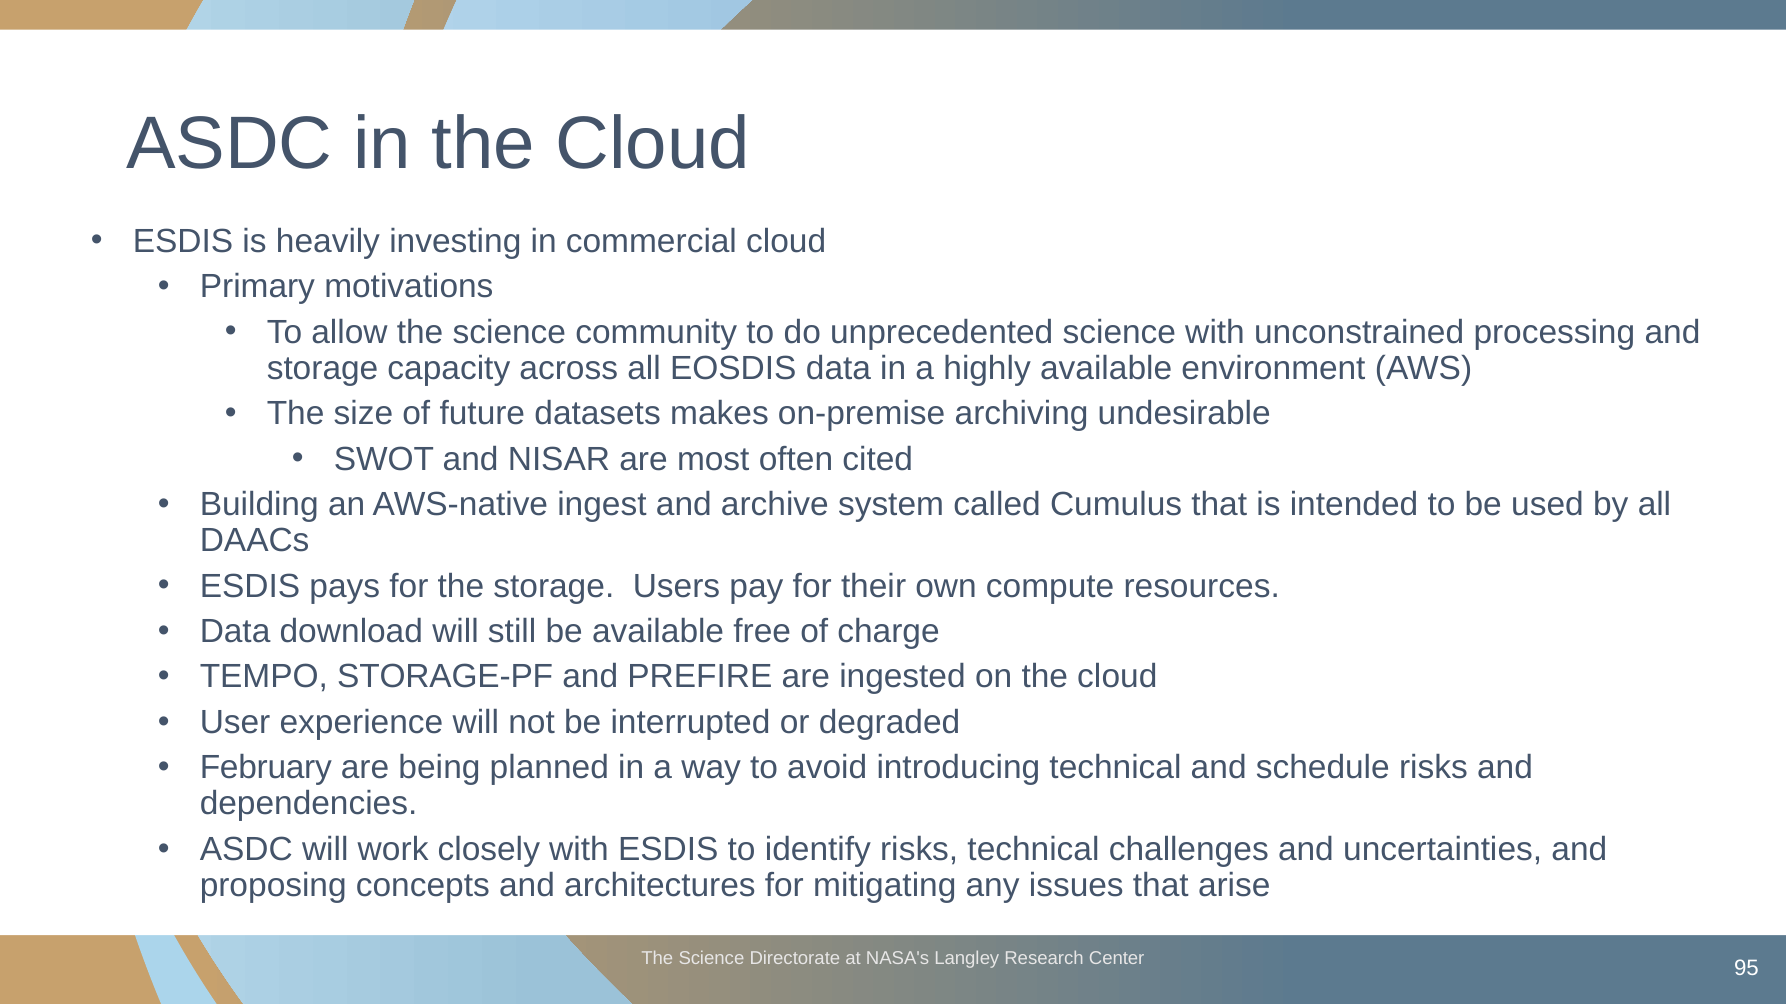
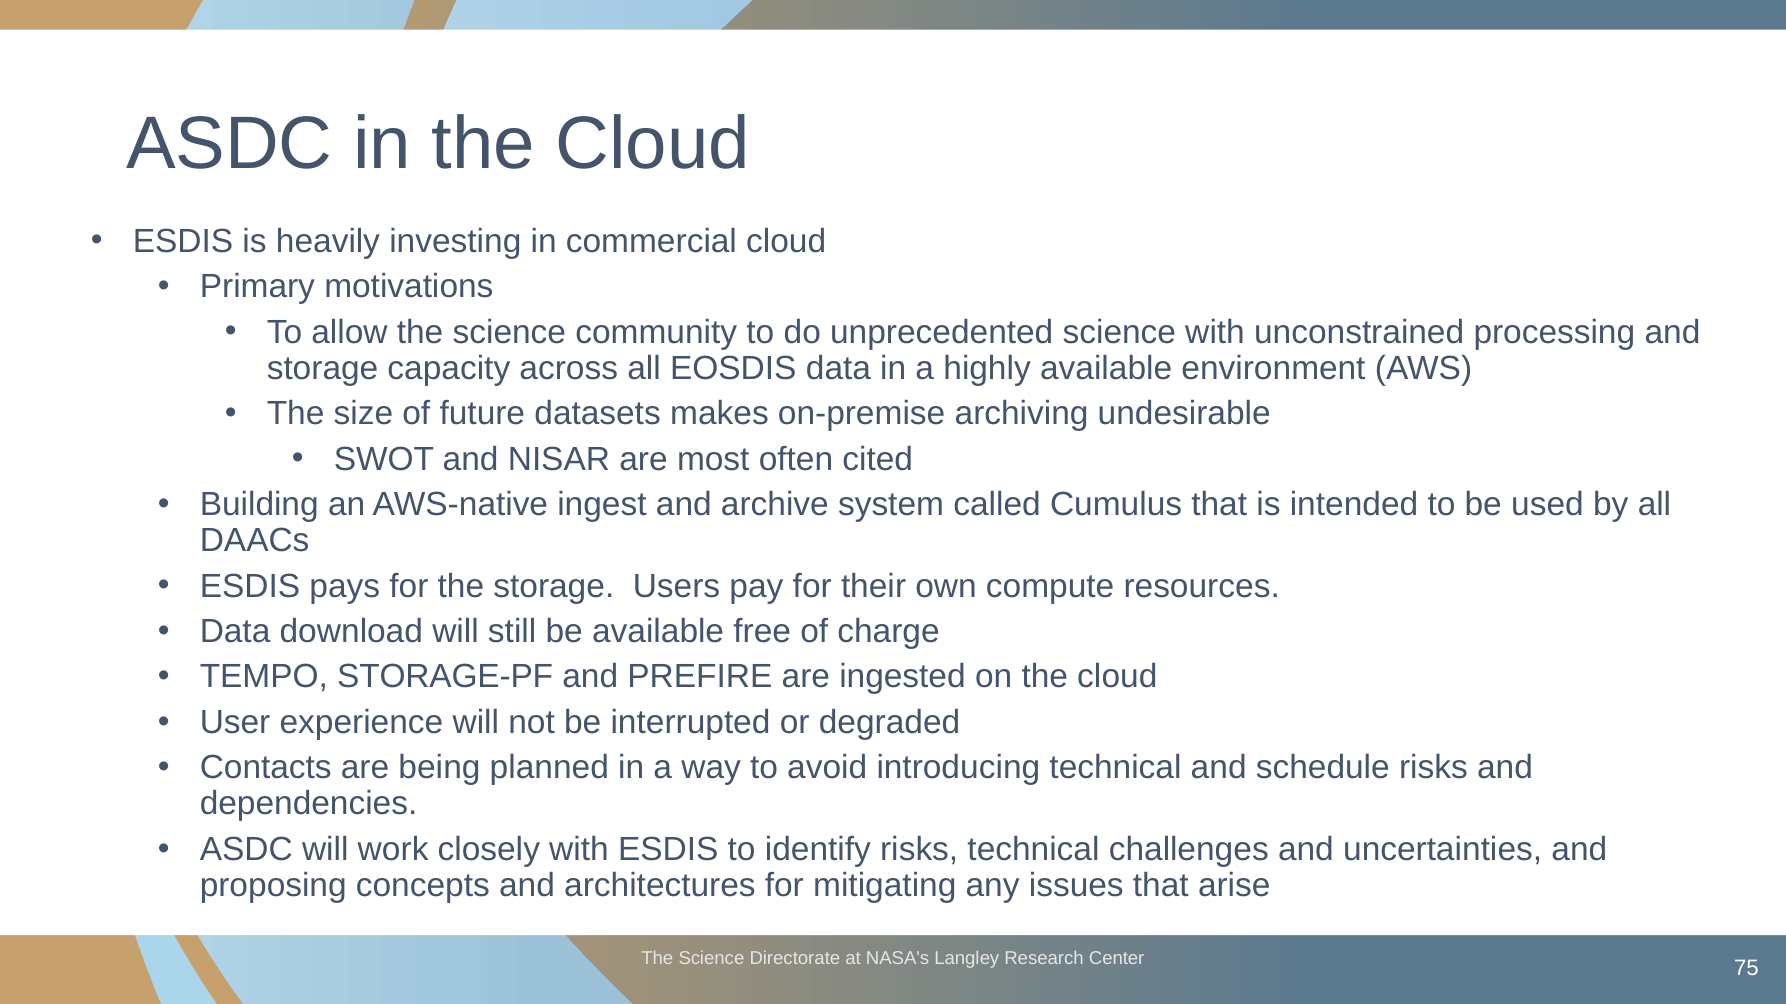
February: February -> Contacts
95: 95 -> 75
